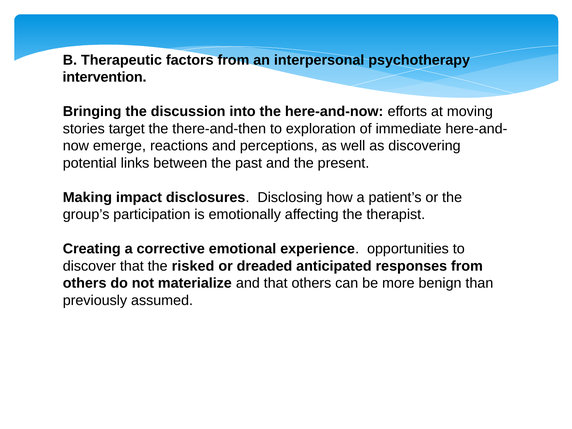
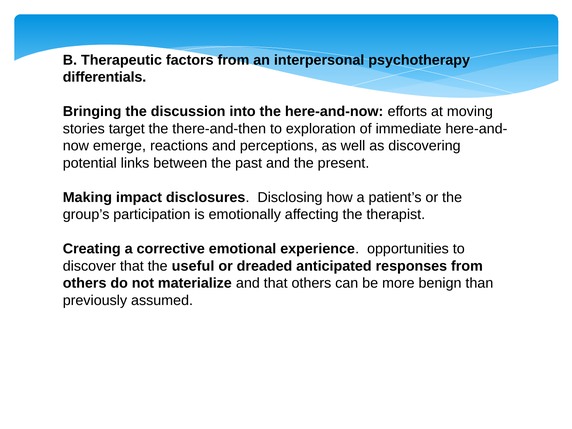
intervention: intervention -> differentials
risked: risked -> useful
